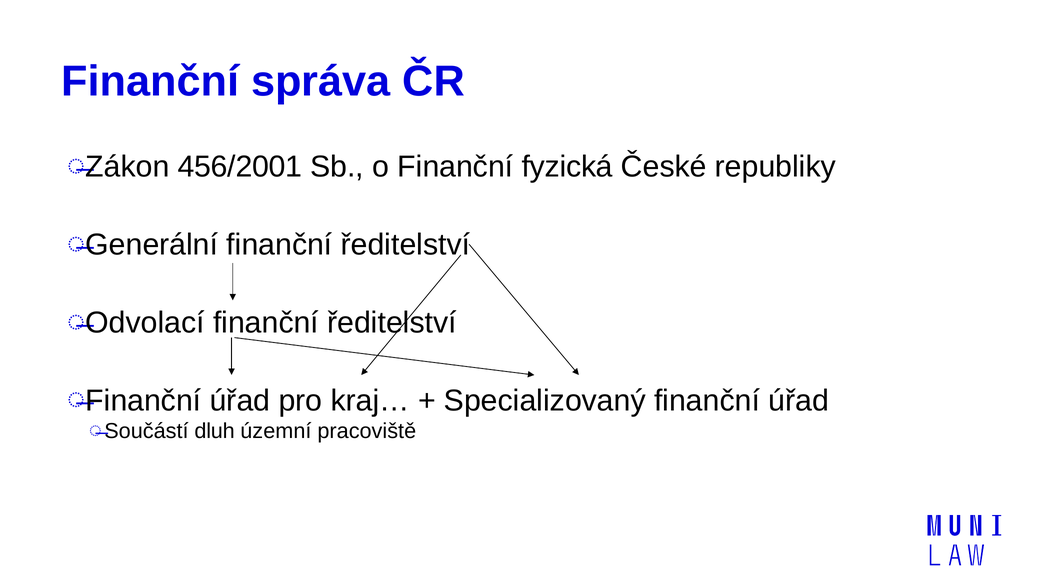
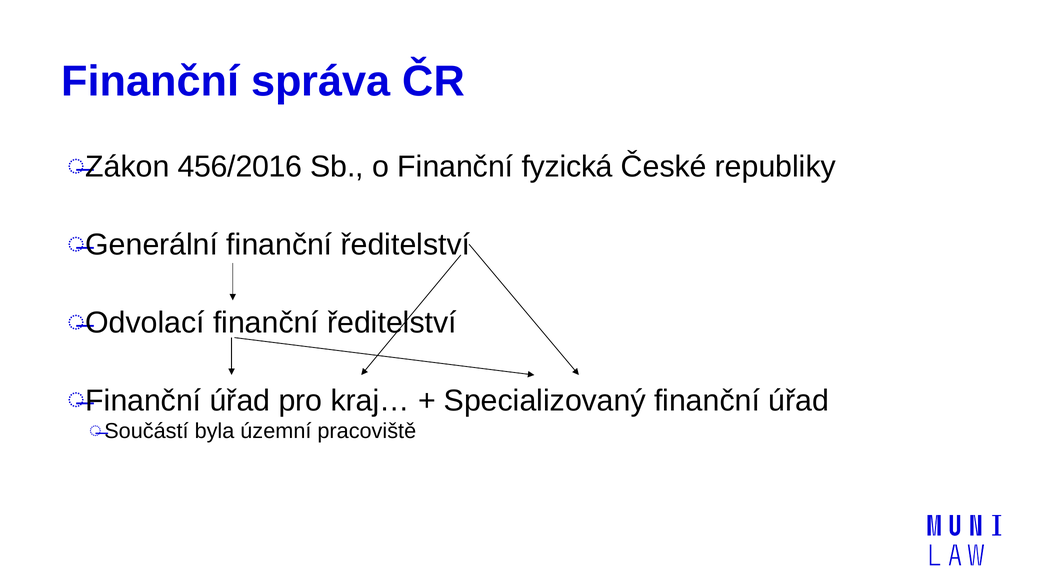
456/2001: 456/2001 -> 456/2016
dluh: dluh -> byla
